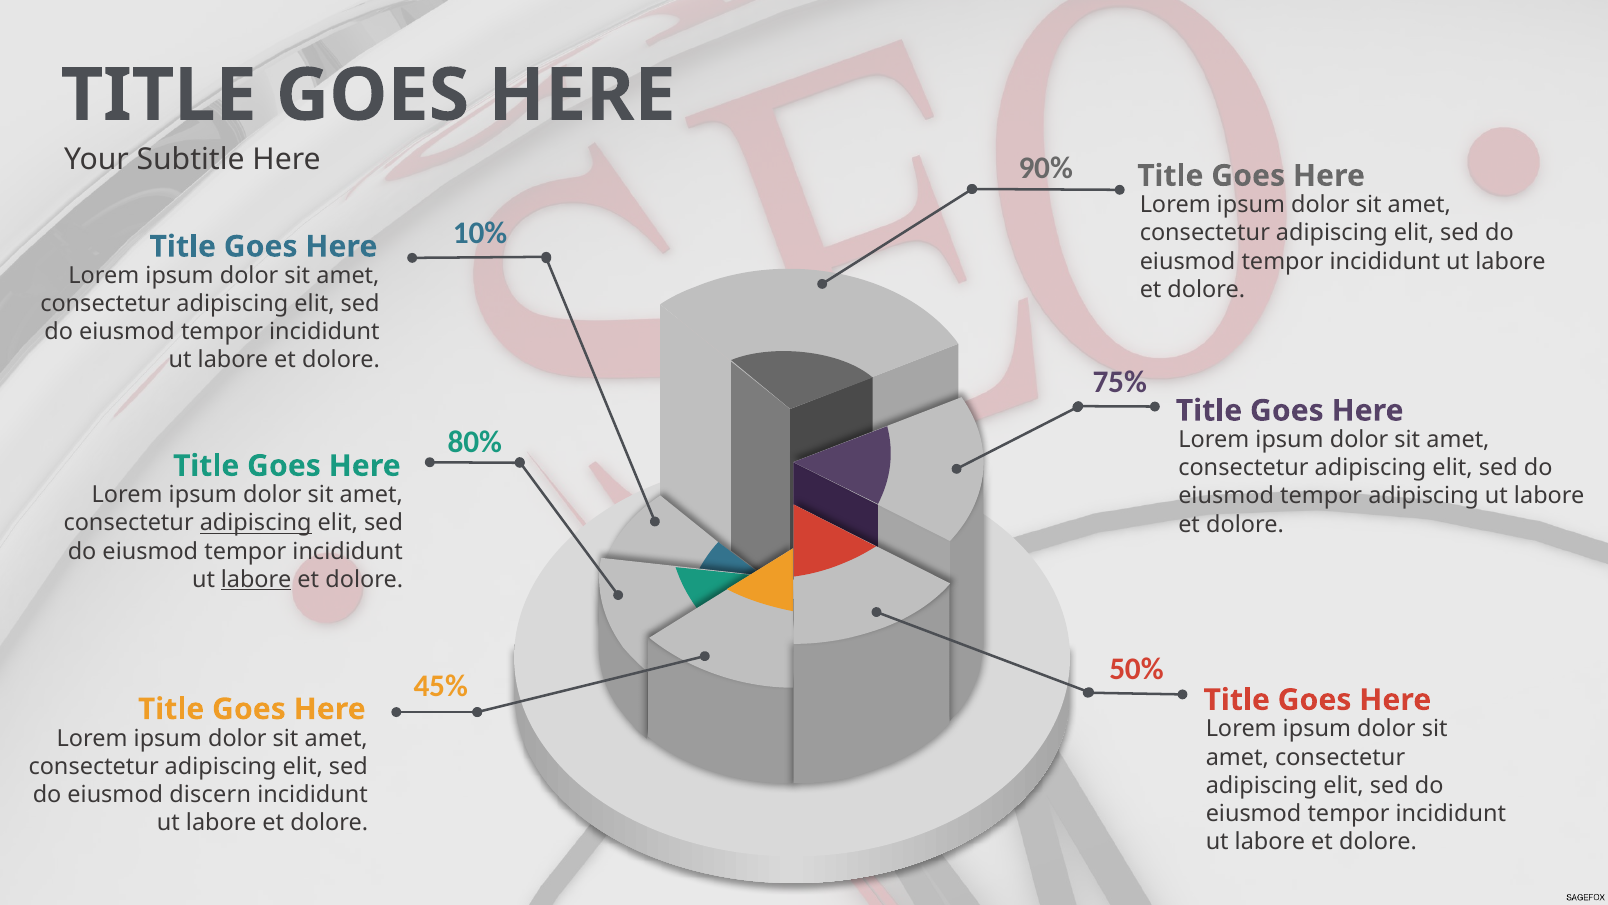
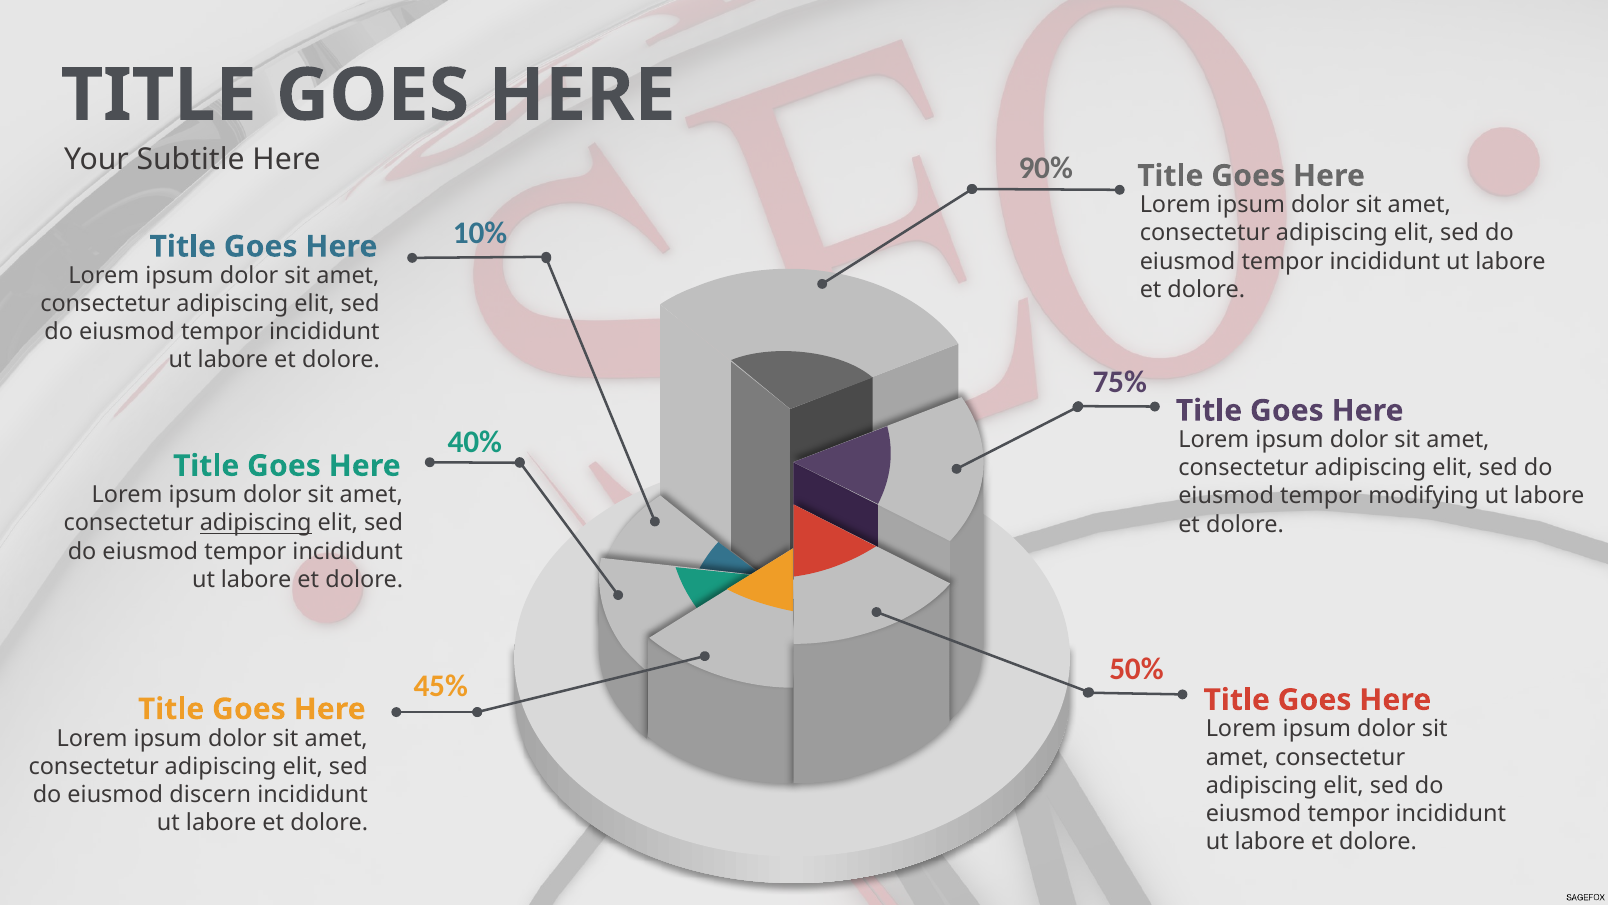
80%: 80% -> 40%
tempor adipiscing: adipiscing -> modifying
labore at (256, 579) underline: present -> none
